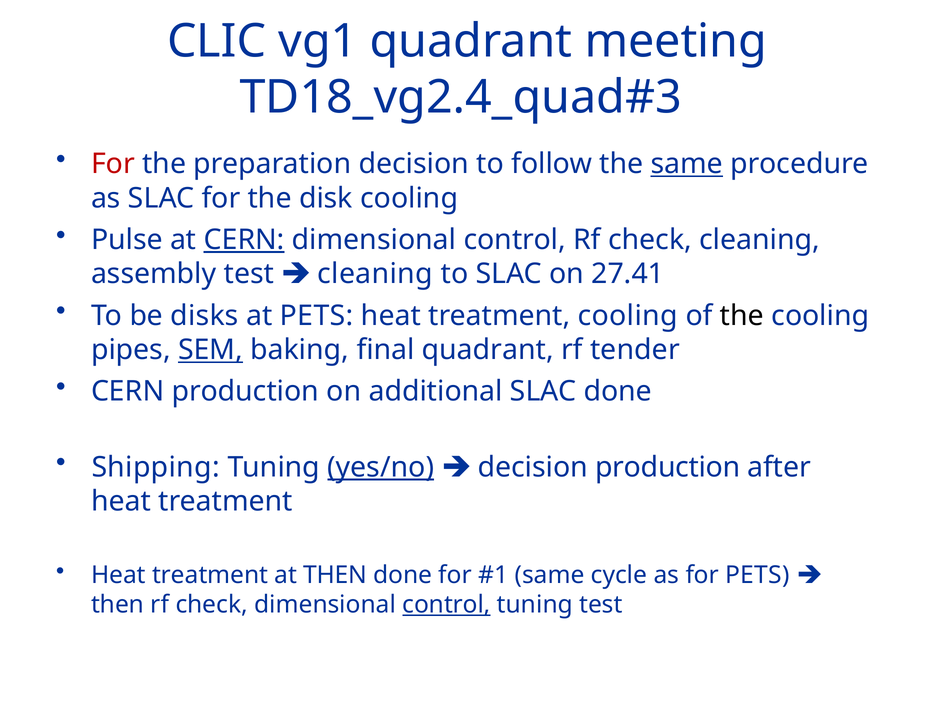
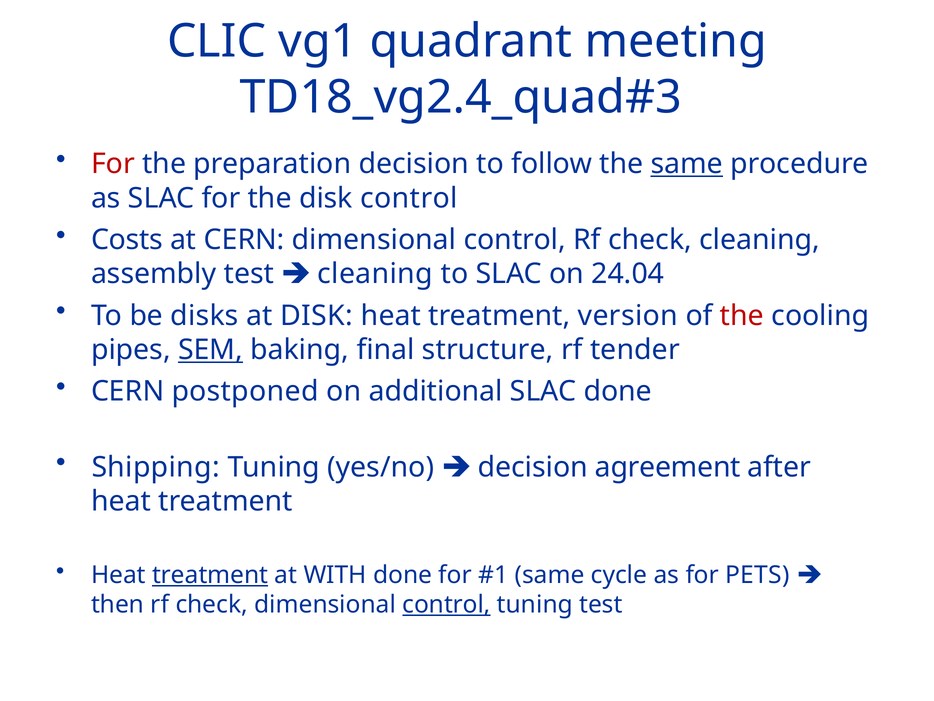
disk cooling: cooling -> control
Pulse: Pulse -> Costs
CERN at (244, 240) underline: present -> none
27.41: 27.41 -> 24.04
at PETS: PETS -> DISK
treatment cooling: cooling -> version
the at (742, 315) colour: black -> red
final quadrant: quadrant -> structure
CERN production: production -> postponed
yes/no underline: present -> none
decision production: production -> agreement
treatment at (210, 575) underline: none -> present
at THEN: THEN -> WITH
